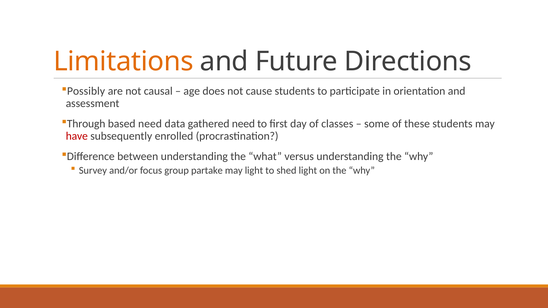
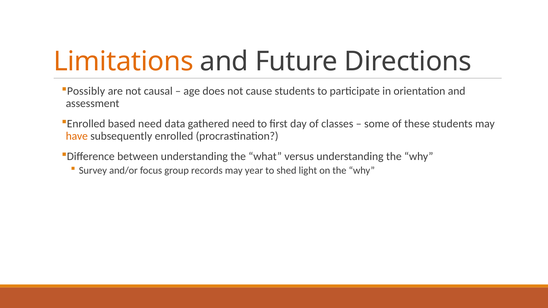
Through at (86, 124): Through -> Enrolled
have colour: red -> orange
partake: partake -> records
may light: light -> year
